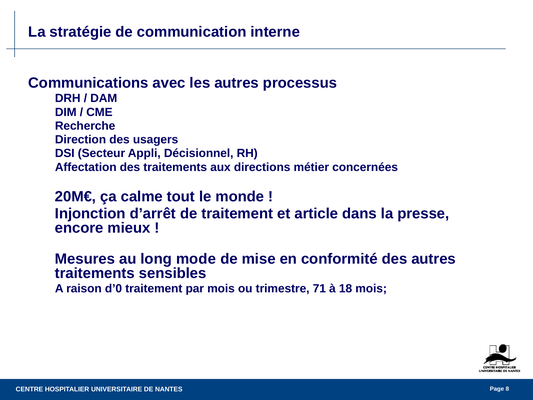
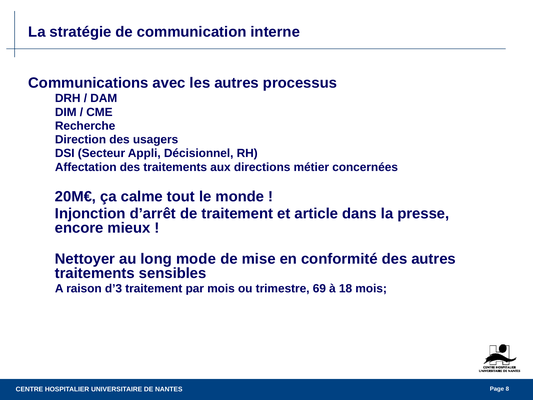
Mesures: Mesures -> Nettoyer
d’0: d’0 -> d’3
71: 71 -> 69
